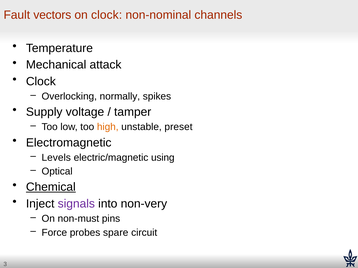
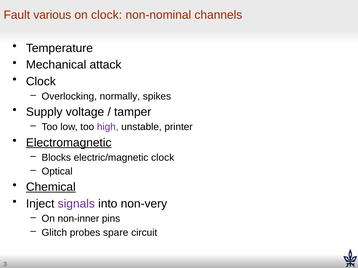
vectors: vectors -> various
high colour: orange -> purple
preset: preset -> printer
Electromagnetic underline: none -> present
Levels: Levels -> Blocks
electric/magnetic using: using -> clock
non-must: non-must -> non-inner
Force: Force -> Glitch
